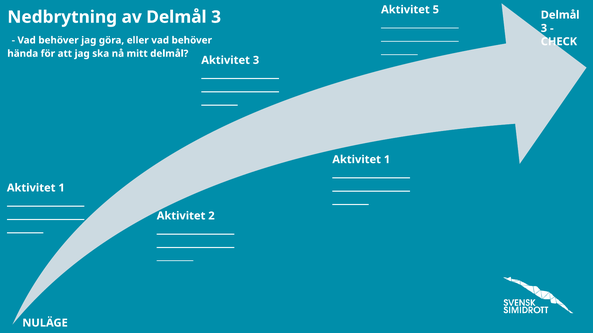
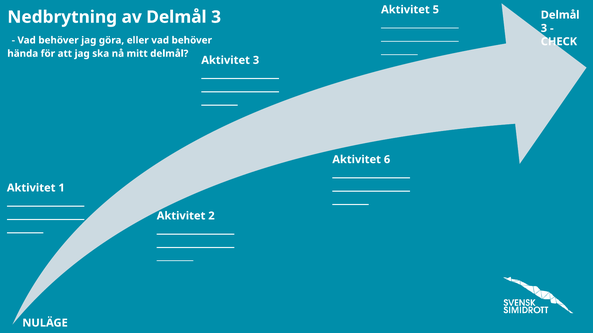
1 at (387, 160): 1 -> 6
